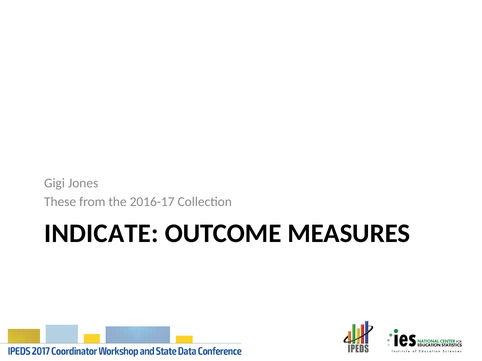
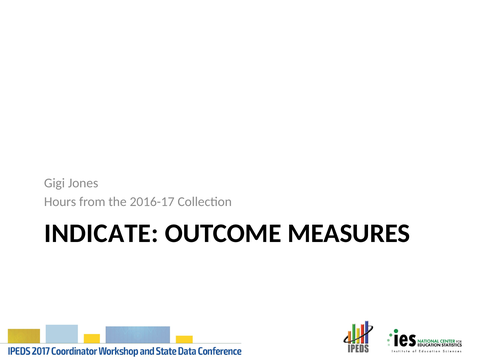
These: These -> Hours
